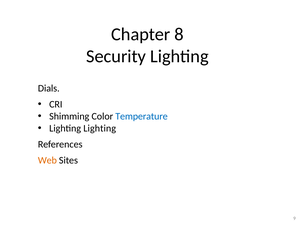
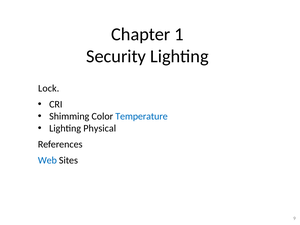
8: 8 -> 1
Dials: Dials -> Lock
Lighting Lighting: Lighting -> Physical
Web colour: orange -> blue
